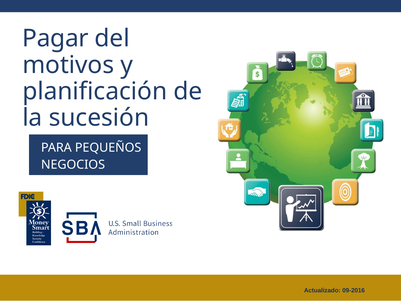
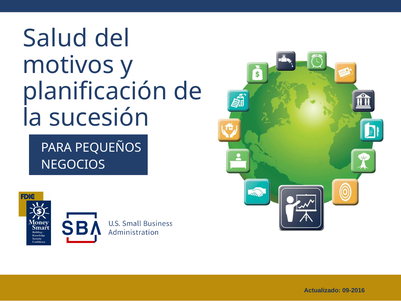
Pagar: Pagar -> Salud
